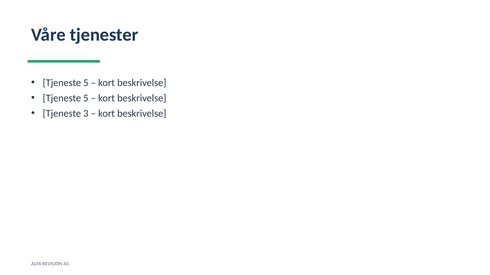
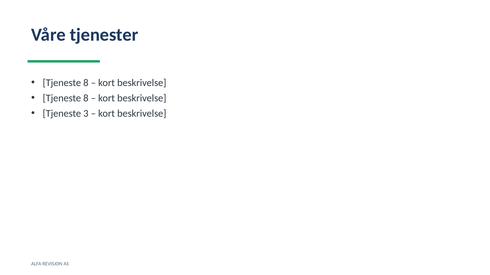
5 at (86, 83): 5 -> 8
5 at (86, 98): 5 -> 8
